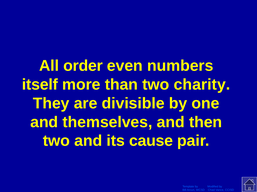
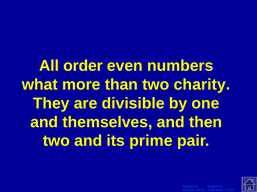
itself: itself -> what
cause: cause -> prime
